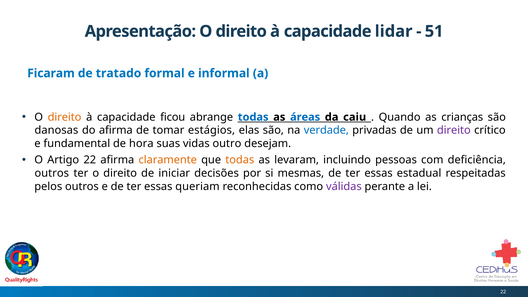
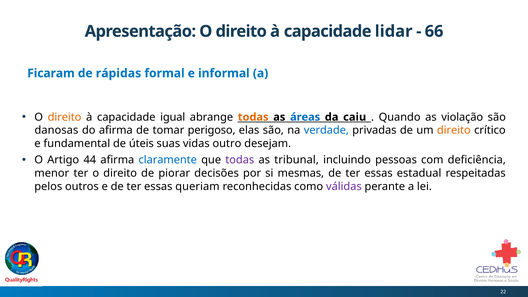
51: 51 -> 66
tratado: tratado -> rápidas
ficou: ficou -> igual
todas at (253, 117) colour: blue -> orange
crianças: crianças -> violação
estágios: estágios -> perigoso
direito at (454, 130) colour: purple -> orange
hora: hora -> úteis
Artigo 22: 22 -> 44
claramente colour: orange -> blue
todas at (240, 160) colour: orange -> purple
levaram: levaram -> tribunal
outros at (52, 173): outros -> menor
iniciar: iniciar -> piorar
